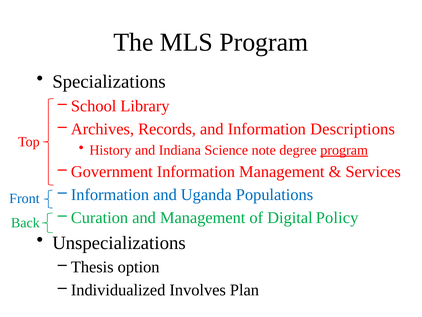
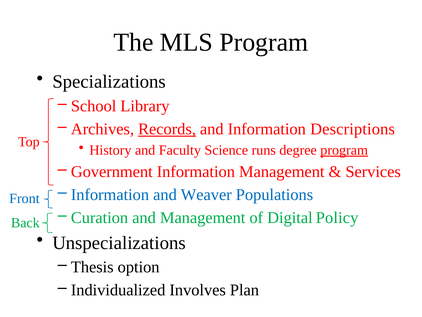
Records underline: none -> present
Indiana: Indiana -> Faculty
note: note -> runs
Uganda: Uganda -> Weaver
